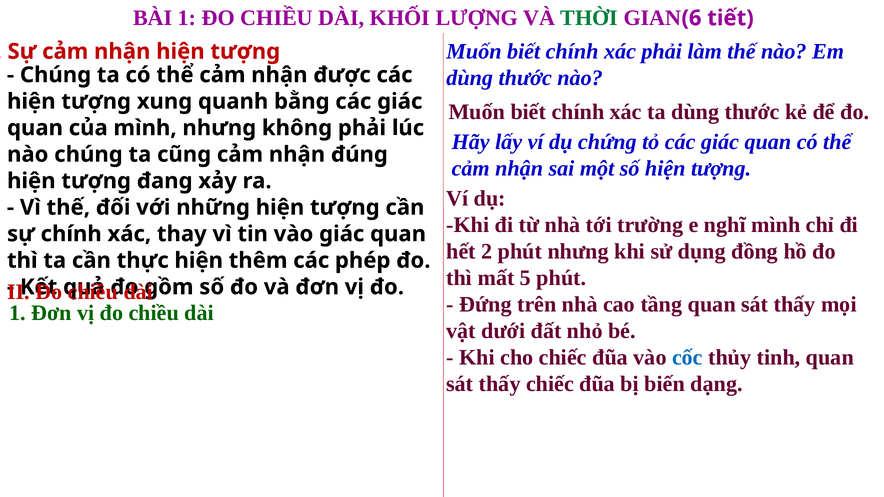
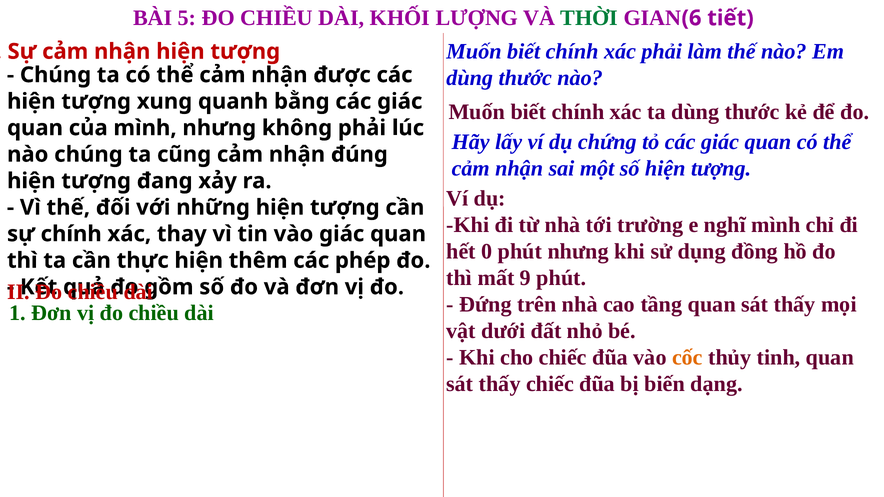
BÀI 1: 1 -> 5
2: 2 -> 0
5: 5 -> 9
cốc colour: blue -> orange
